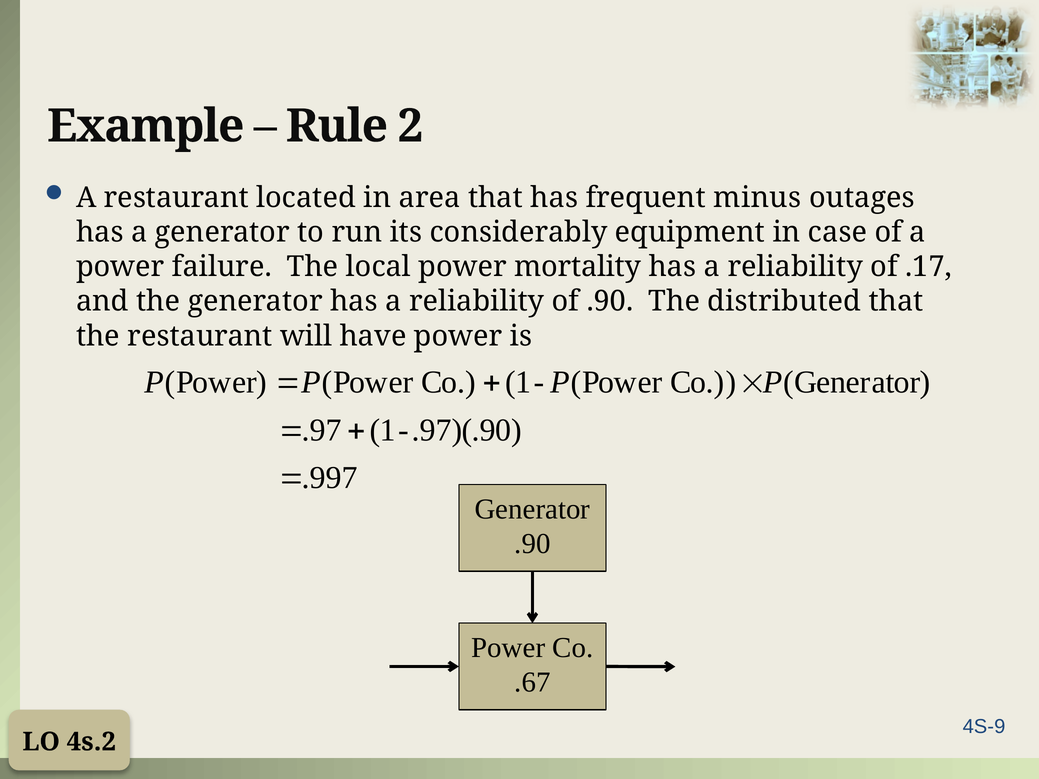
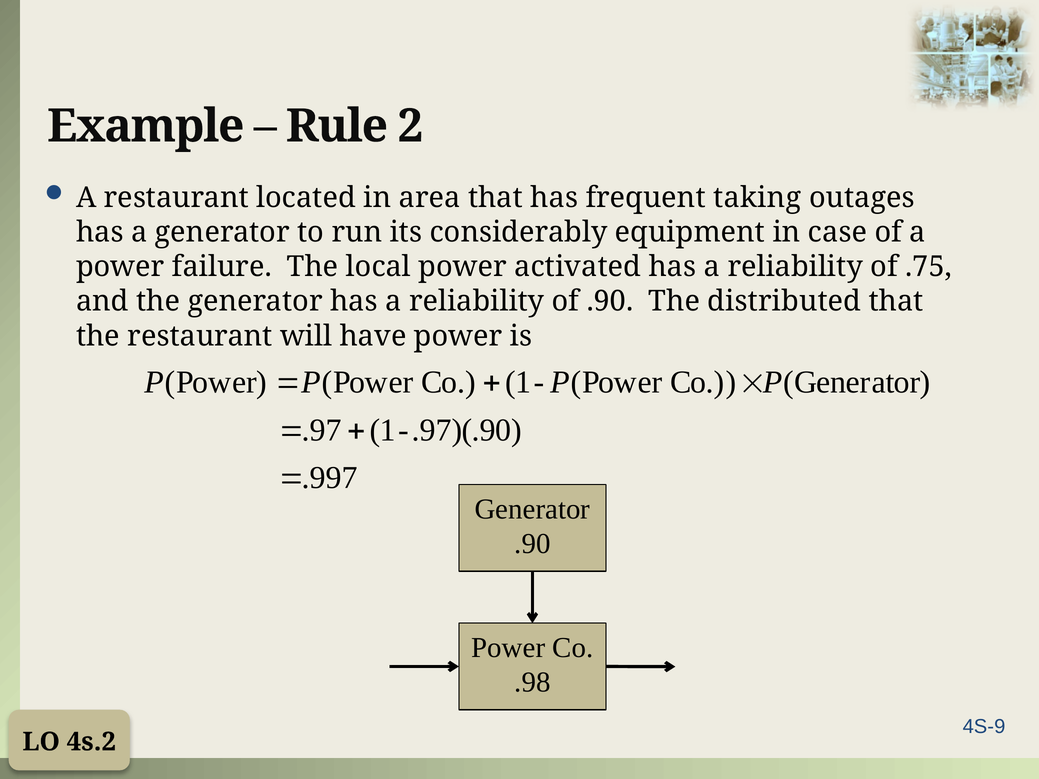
minus: minus -> taking
mortality: mortality -> activated
.17: .17 -> .75
.67: .67 -> .98
